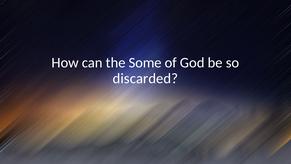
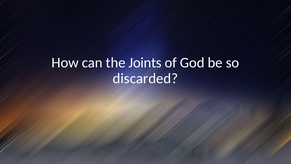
Some: Some -> Joints
